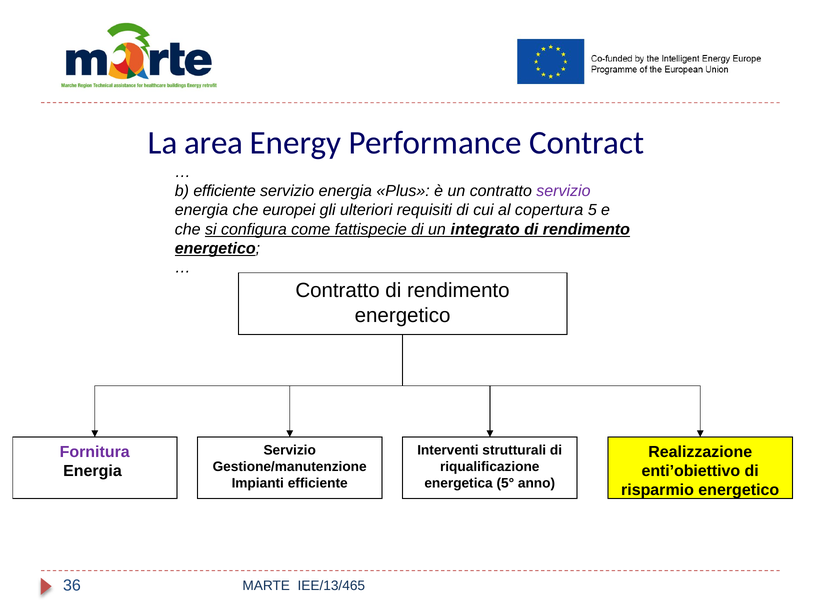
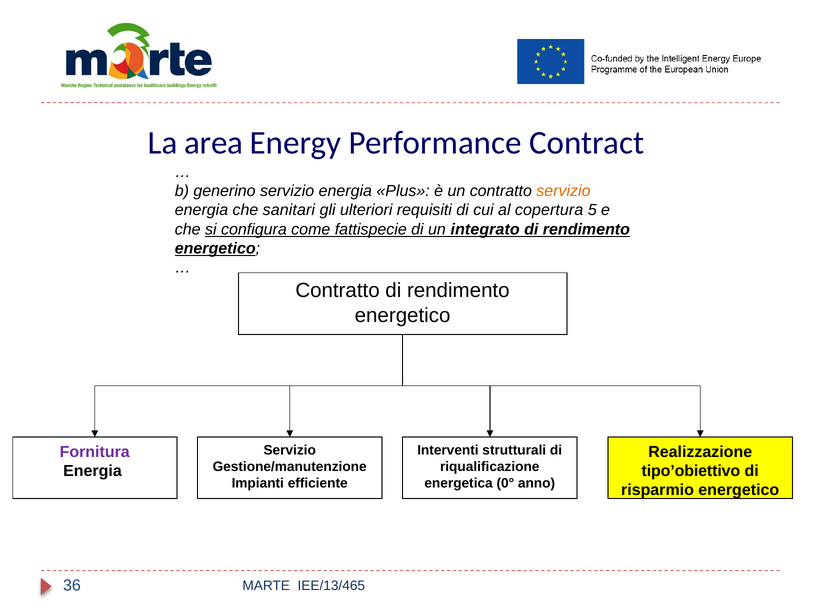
b efficiente: efficiente -> generino
servizio at (563, 191) colour: purple -> orange
europei: europei -> sanitari
enti’obiettivo: enti’obiettivo -> tipo’obiettivo
5°: 5° -> 0°
